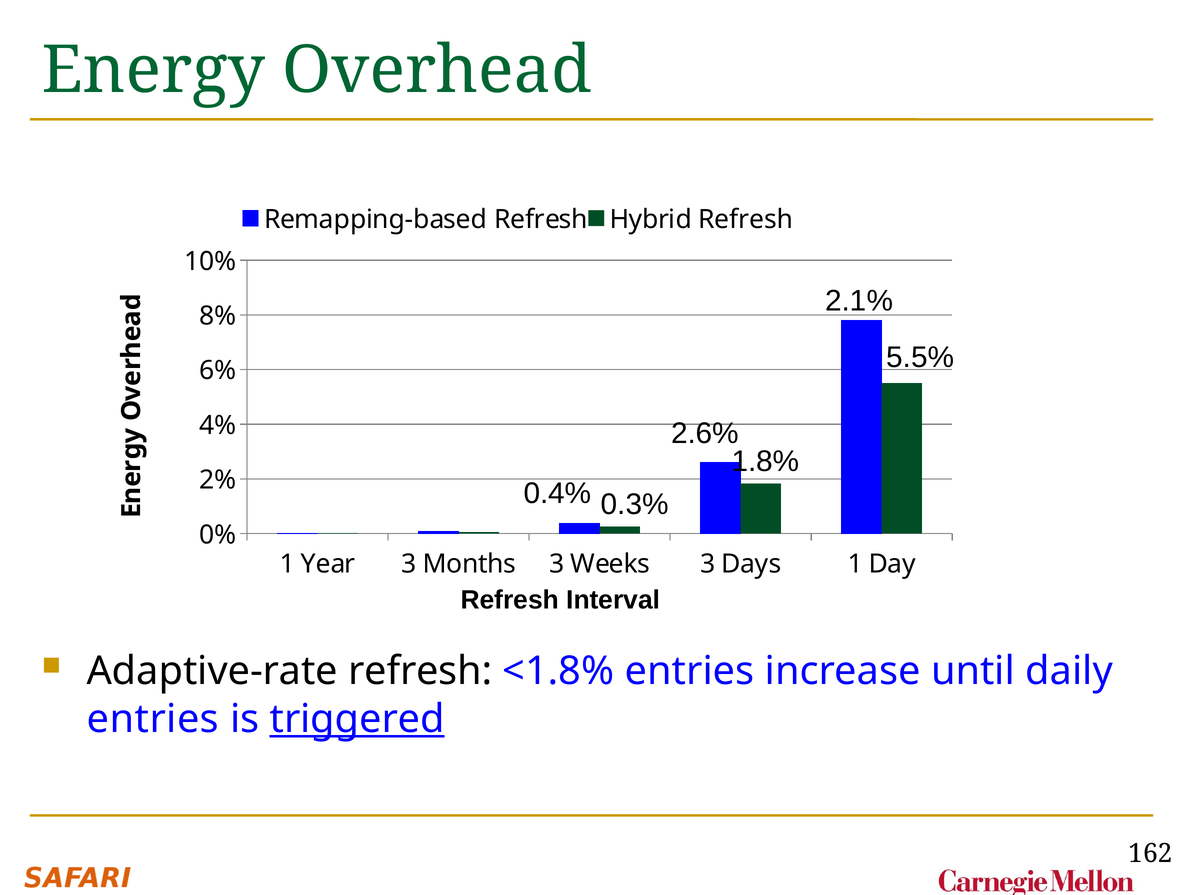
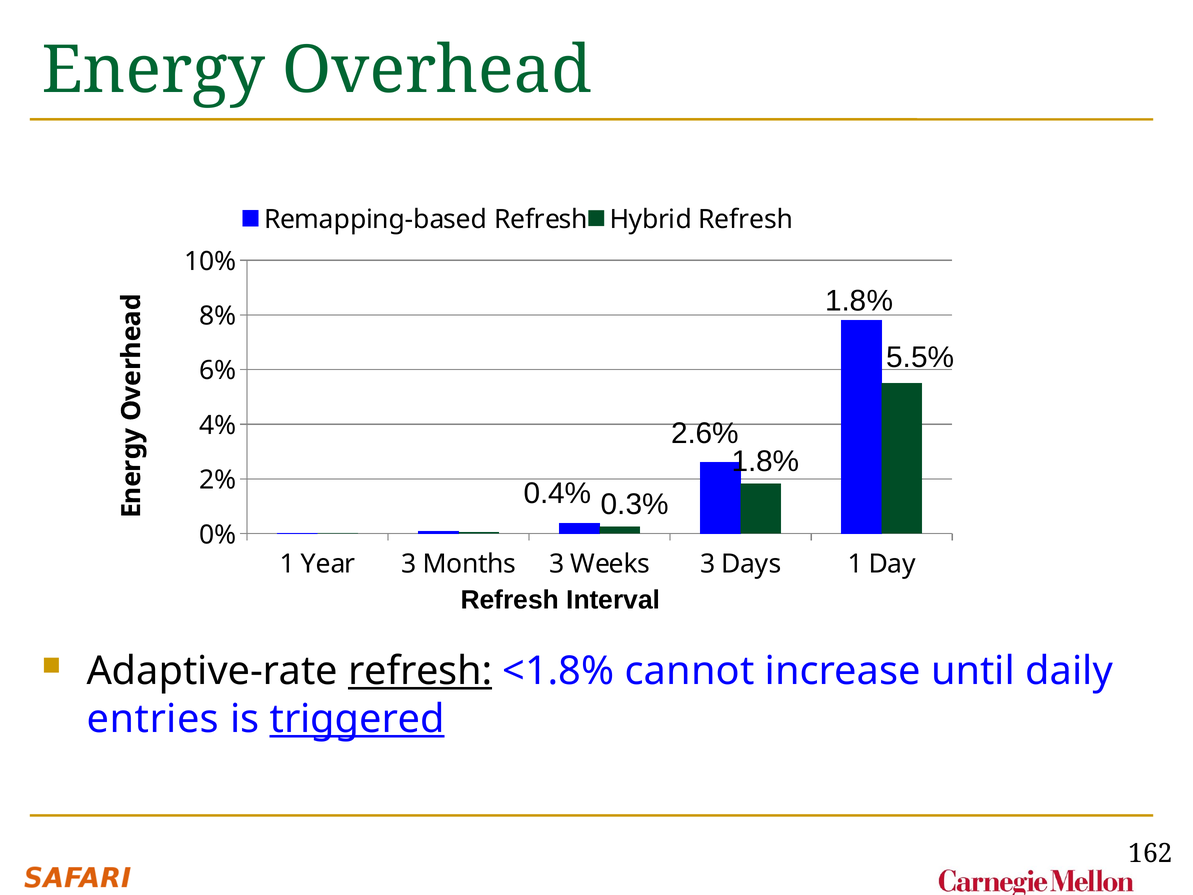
2.1% at (859, 301): 2.1% -> 1.8%
refresh at (420, 671) underline: none -> present
<1.8% entries: entries -> cannot
